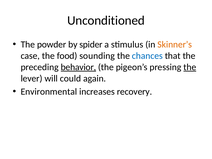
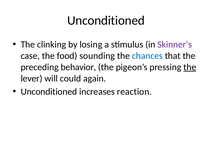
powder: powder -> clinking
spider: spider -> losing
Skinner’s colour: orange -> purple
behavior underline: present -> none
Environmental at (49, 92): Environmental -> Unconditioned
recovery: recovery -> reaction
